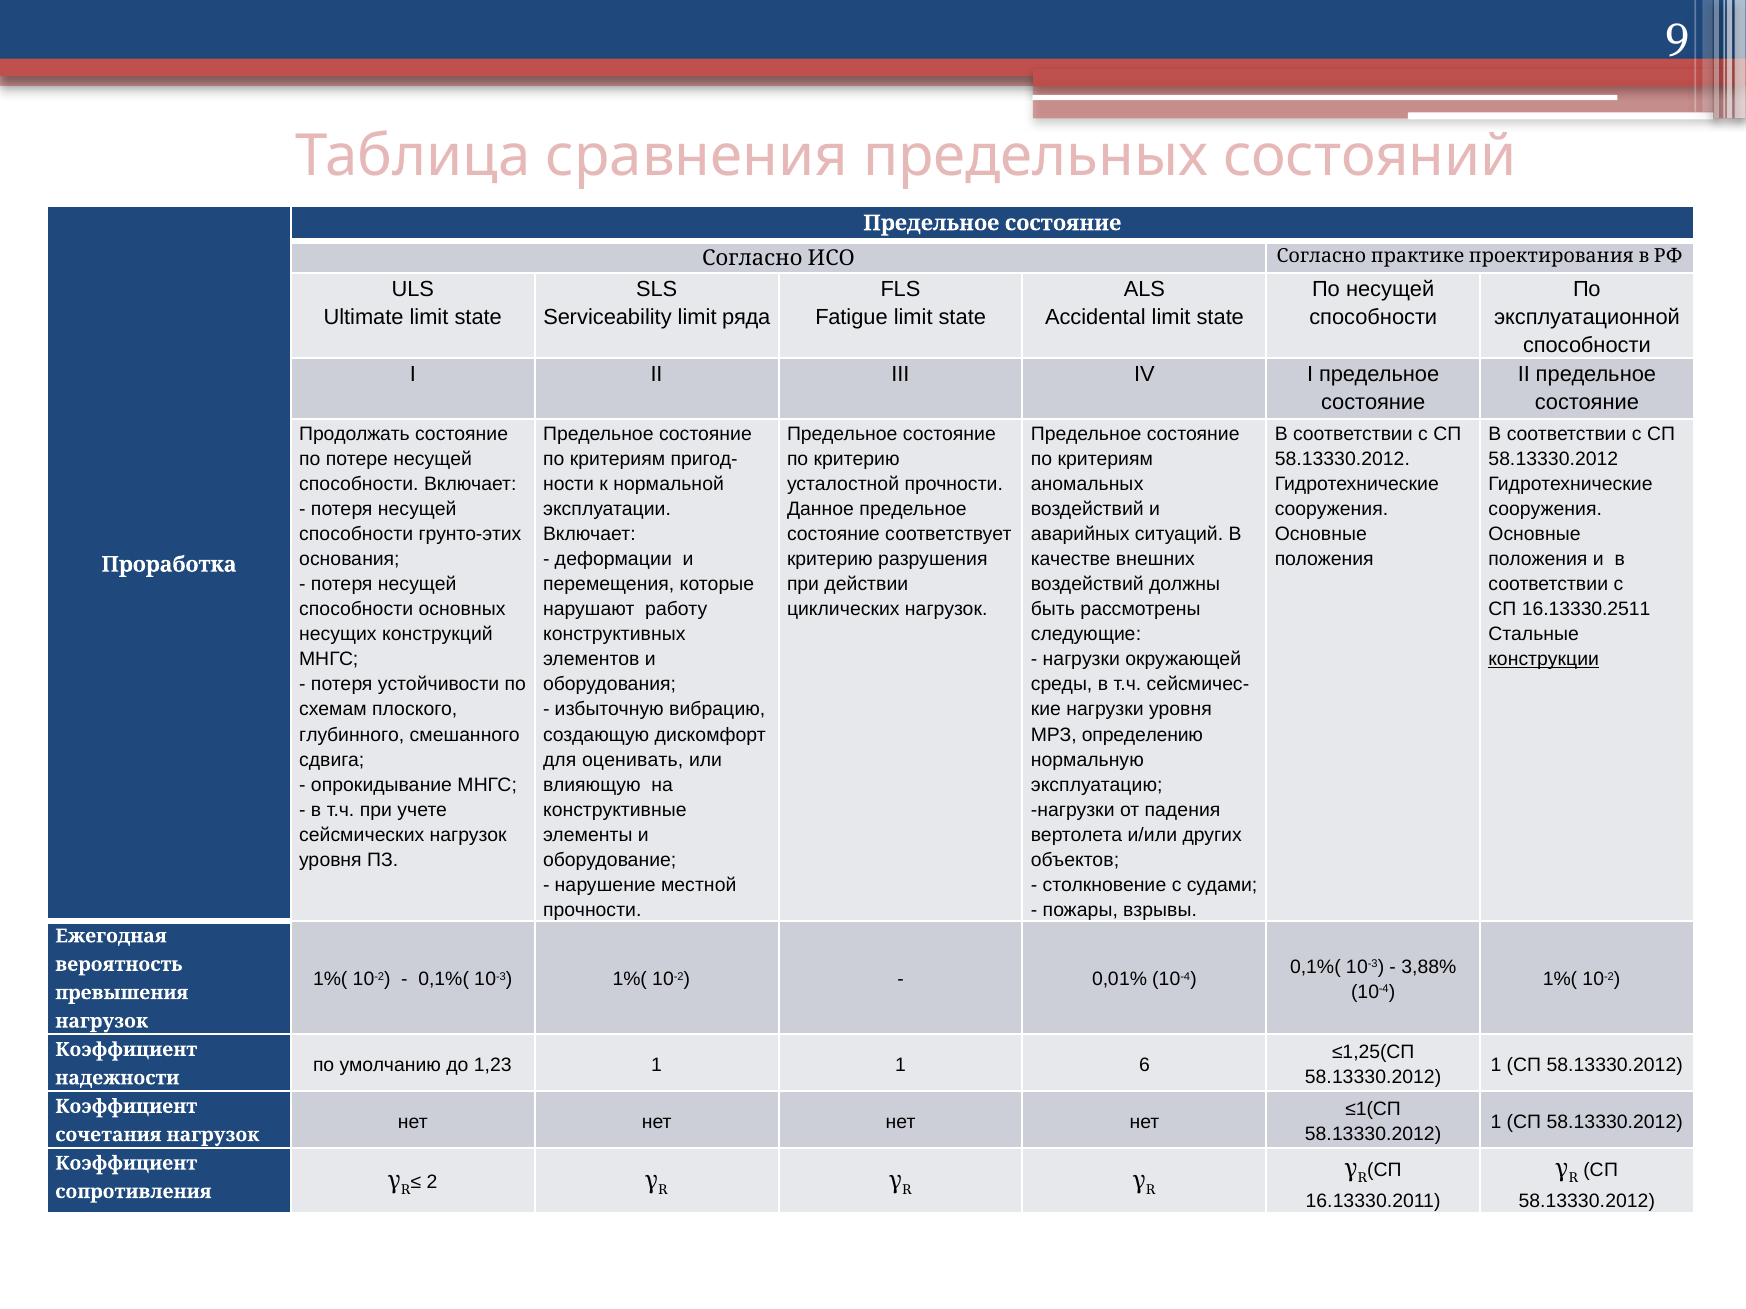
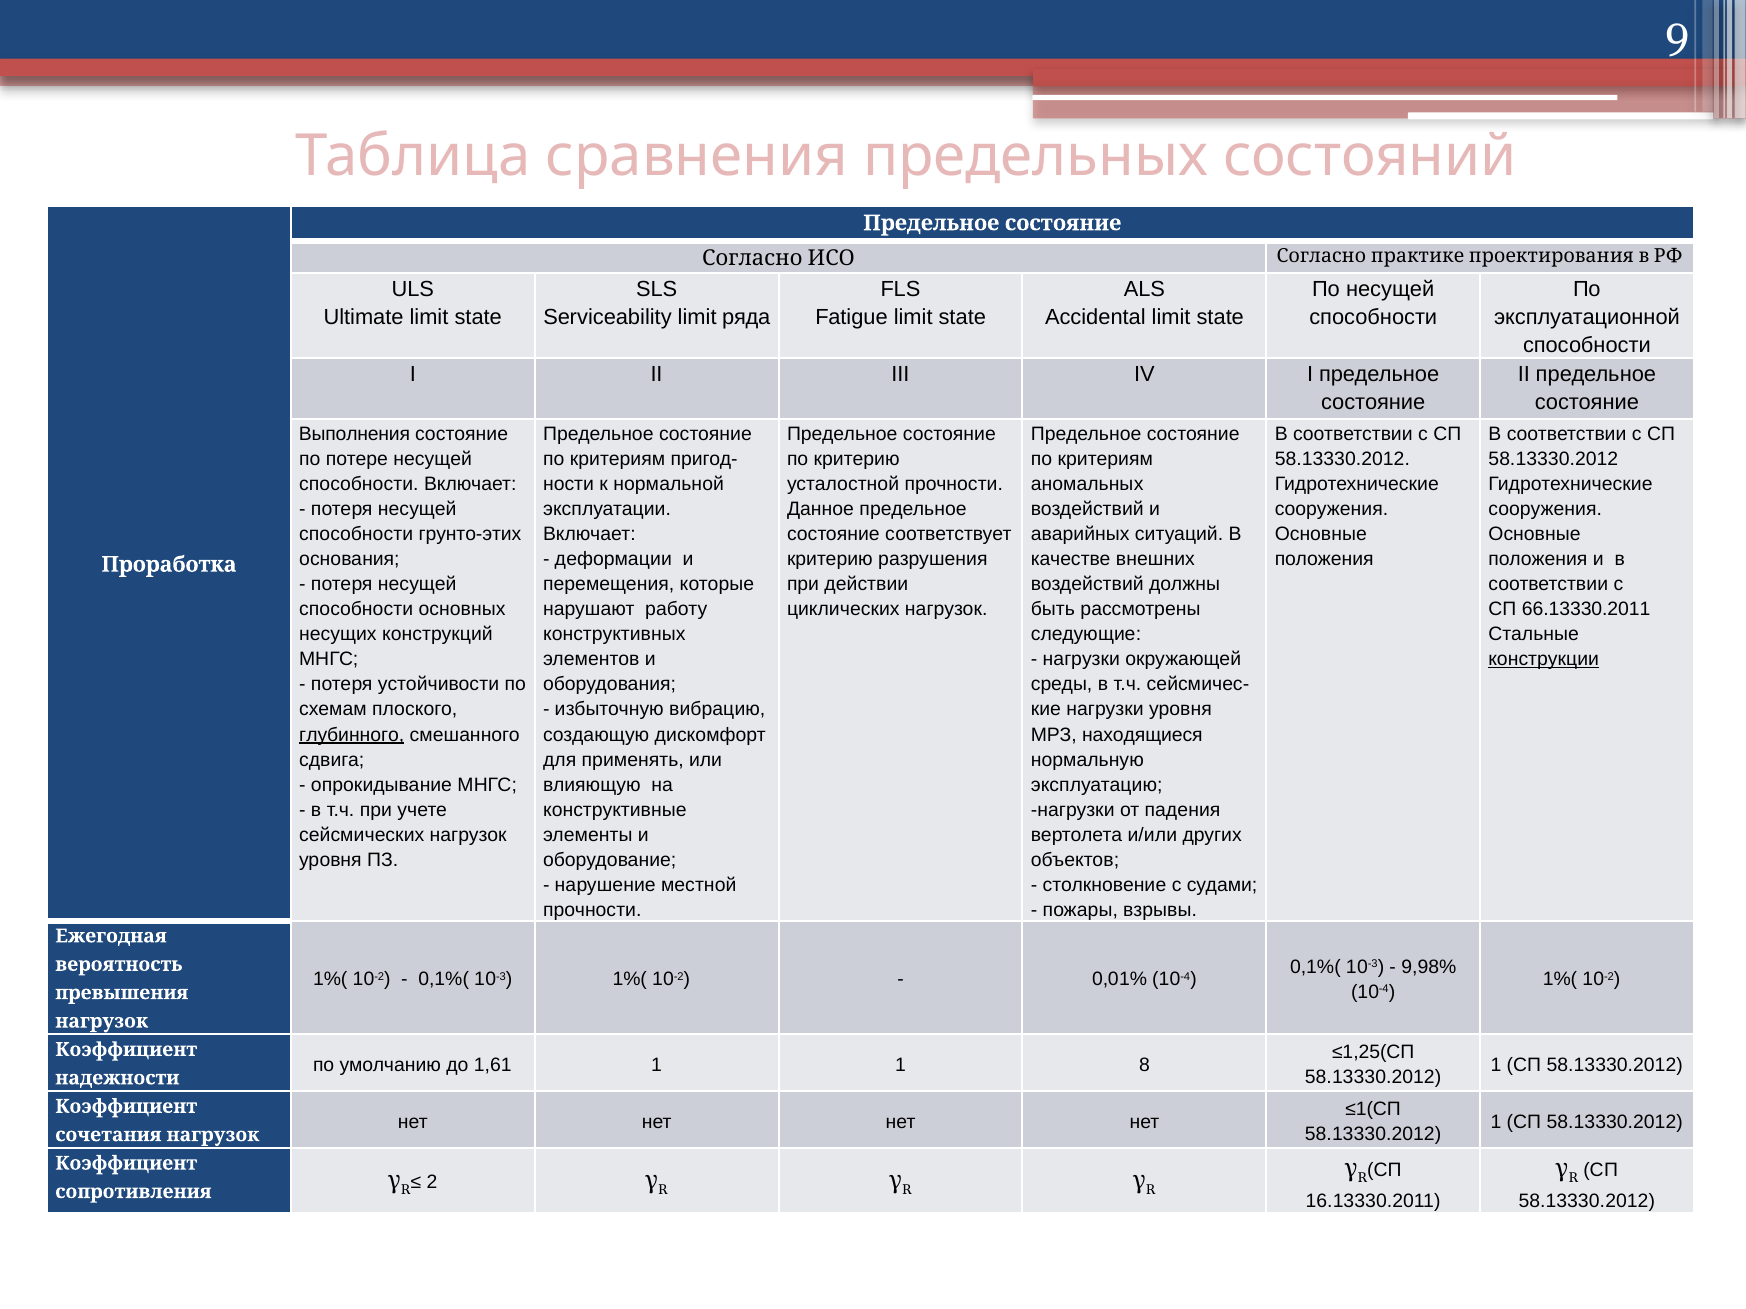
Продолжать: Продолжать -> Выполнения
16.13330.2511: 16.13330.2511 -> 66.13330.2011
глубинного underline: none -> present
определению: определению -> находящиеся
оценивать: оценивать -> применять
3,88%: 3,88% -> 9,98%
1,23: 1,23 -> 1,61
6: 6 -> 8
